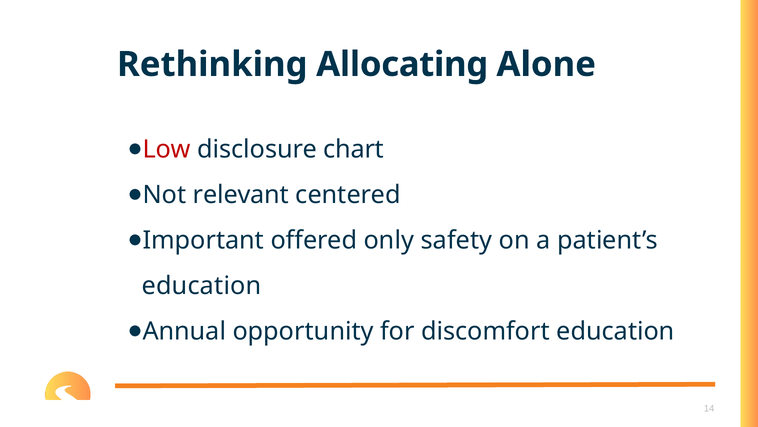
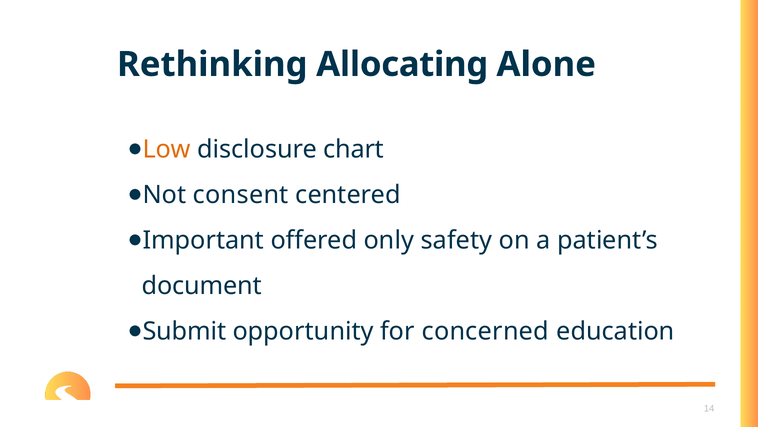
Low colour: red -> orange
relevant: relevant -> consent
education at (202, 285): education -> document
Annual: Annual -> Submit
discomfort: discomfort -> concerned
